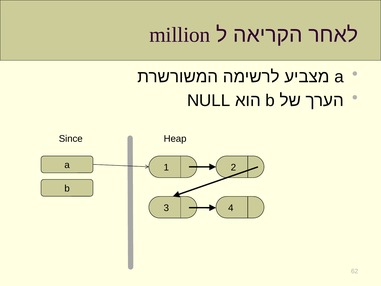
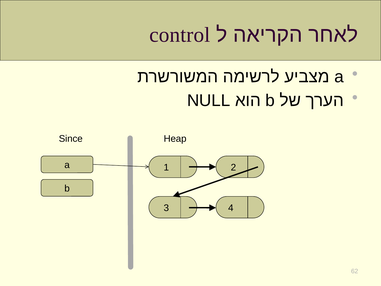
million: million -> control
